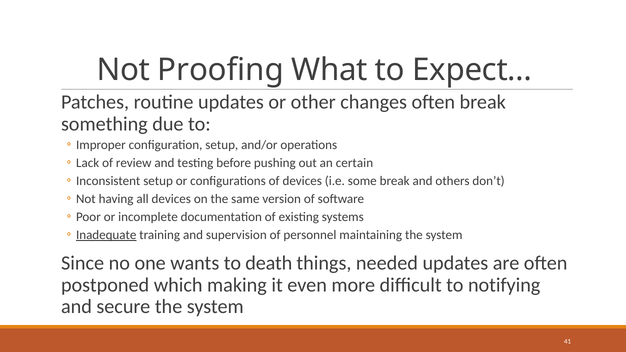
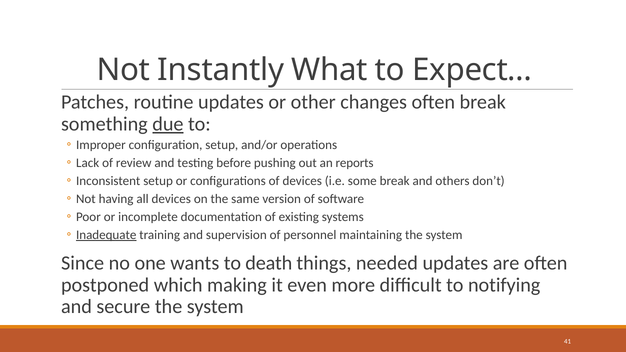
Proofing: Proofing -> Instantly
due underline: none -> present
certain: certain -> reports
